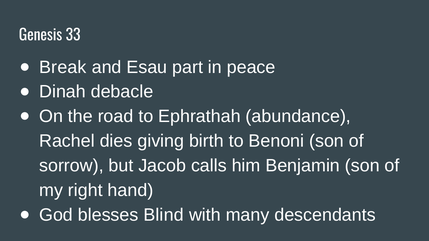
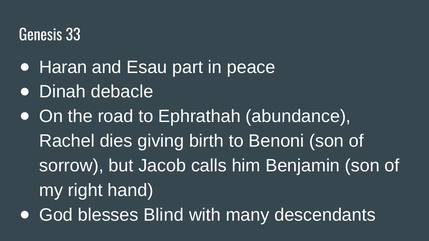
Break: Break -> Haran
